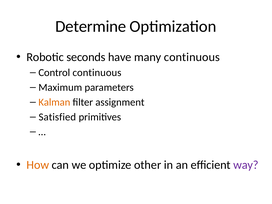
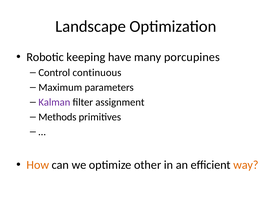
Determine: Determine -> Landscape
seconds: seconds -> keeping
many continuous: continuous -> porcupines
Kalman colour: orange -> purple
Satisfied: Satisfied -> Methods
way colour: purple -> orange
